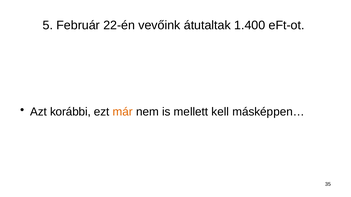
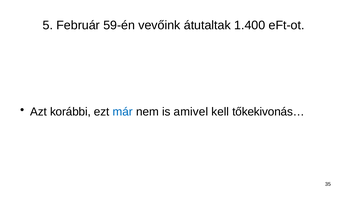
22-én: 22-én -> 59-én
már colour: orange -> blue
mellett: mellett -> amivel
másképpen…: másképpen… -> tőkekivonás…
